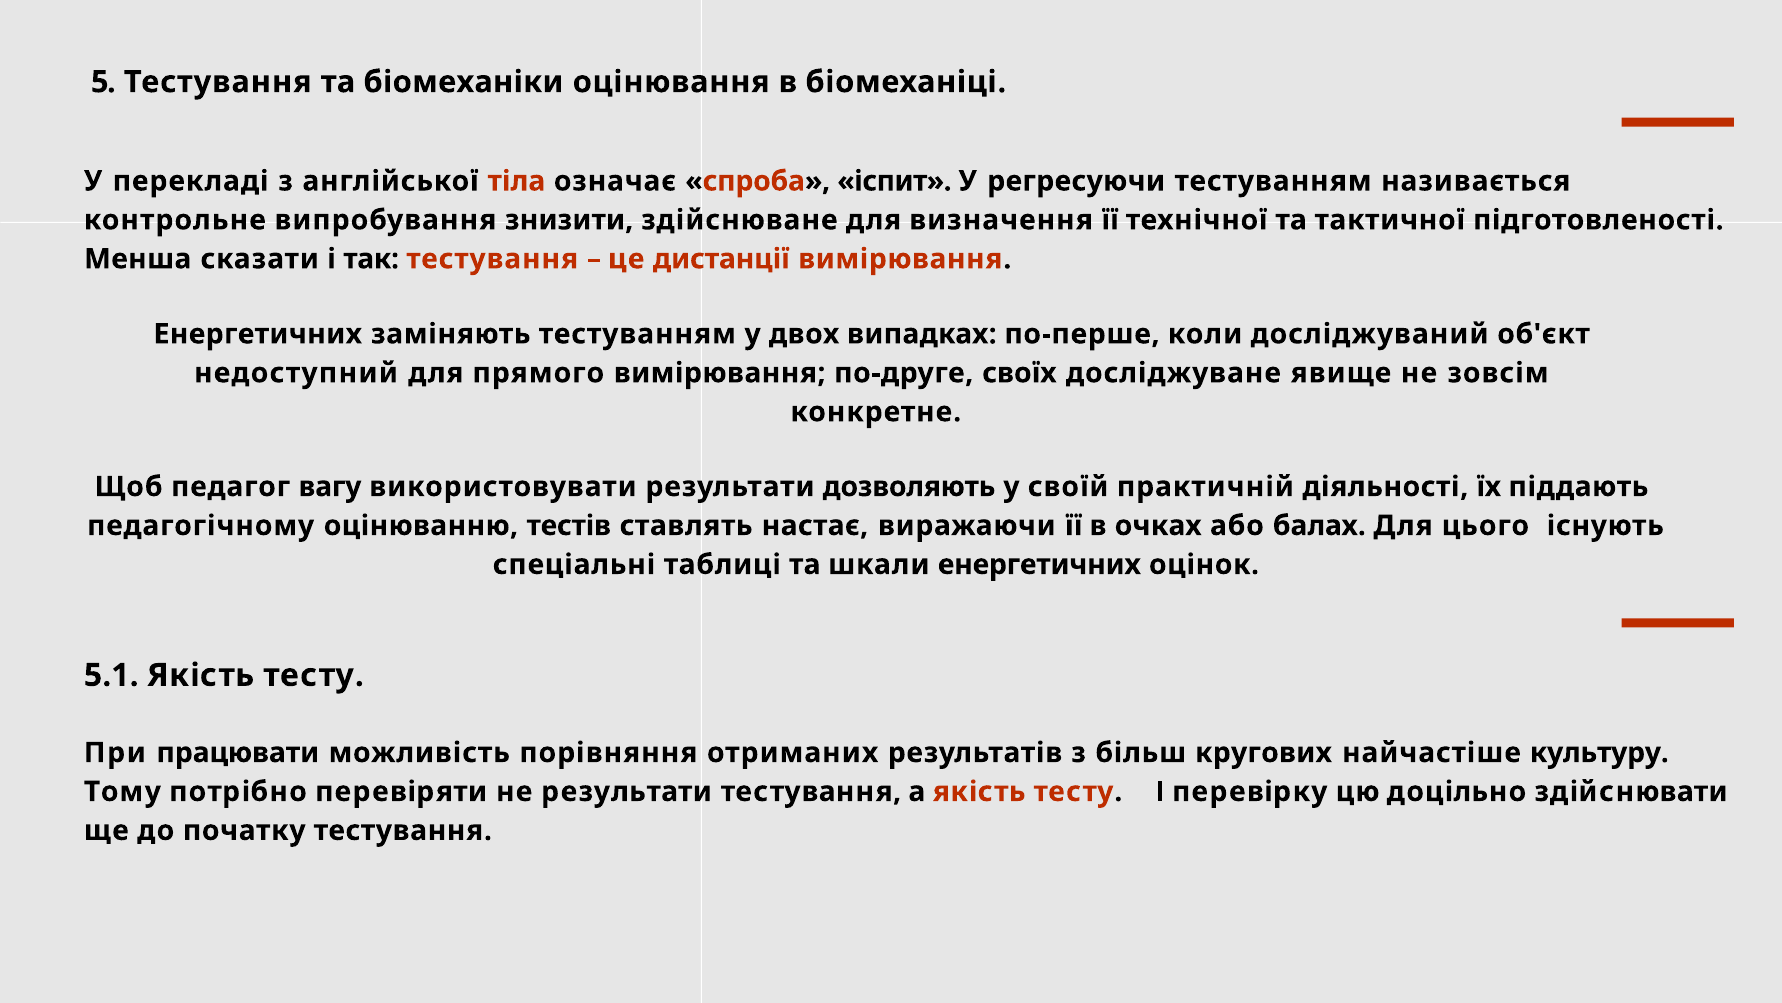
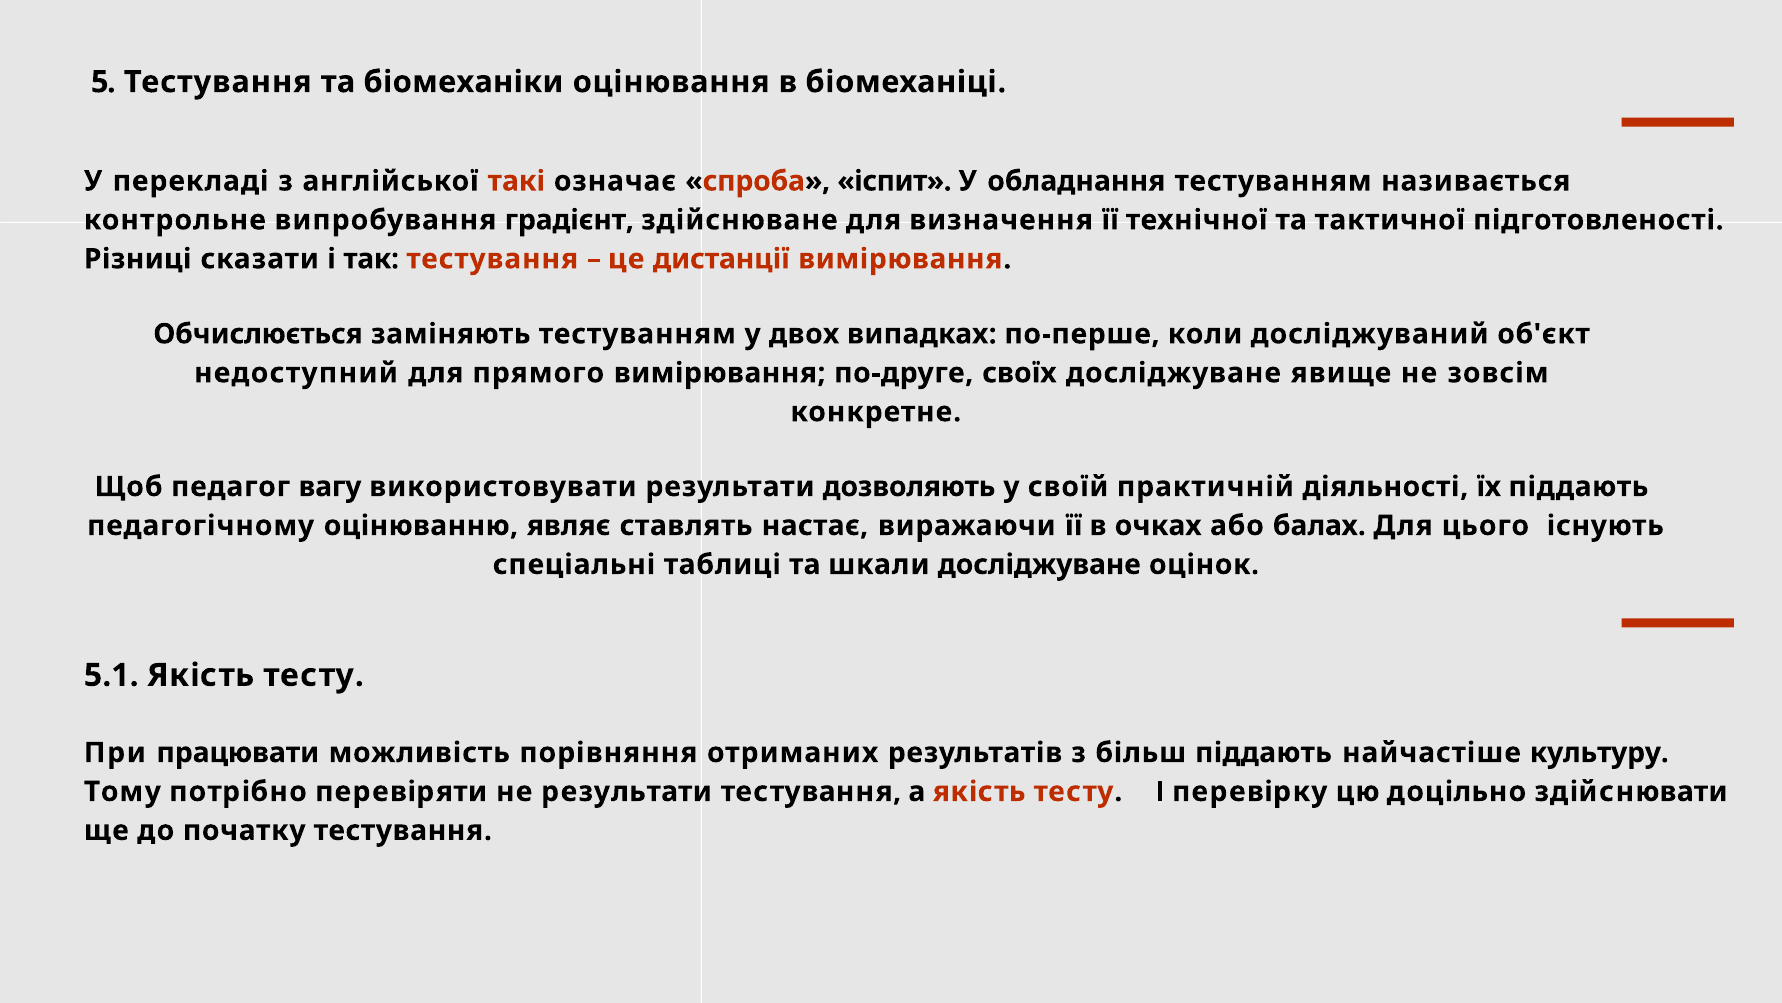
тіла: тіла -> такі
регресуючи: регресуючи -> обладнання
знизити: знизити -> градієнт
Менша: Менша -> Різниці
Енергетичних at (258, 334): Енергетичних -> Обчислюється
тестів: тестів -> являє
шкали енергетичних: енергетичних -> досліджуване
більш кругових: кругових -> піддають
